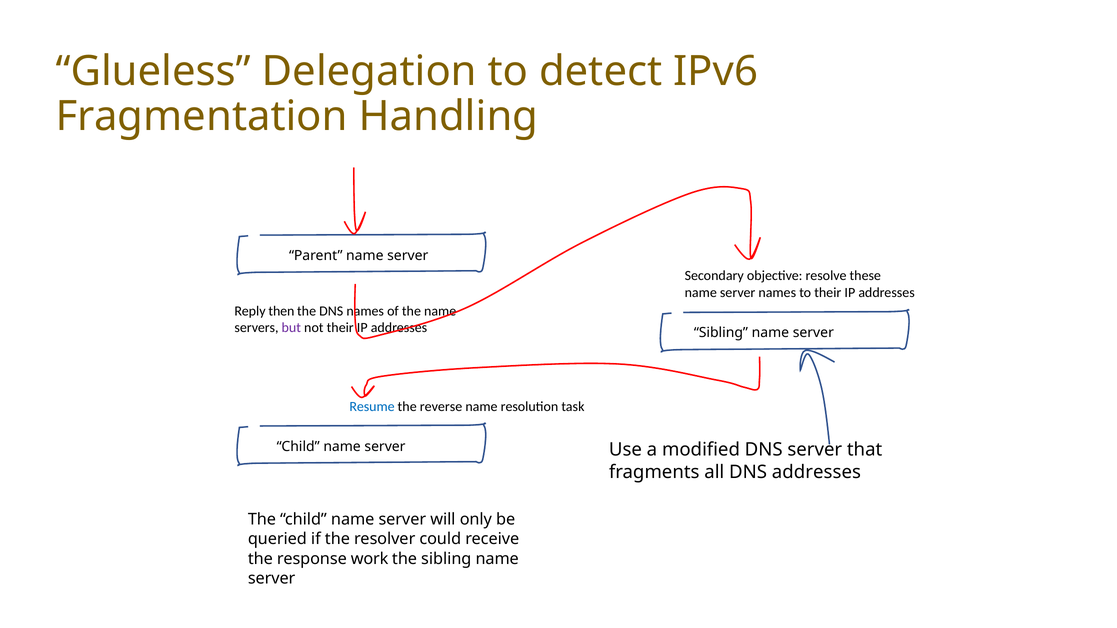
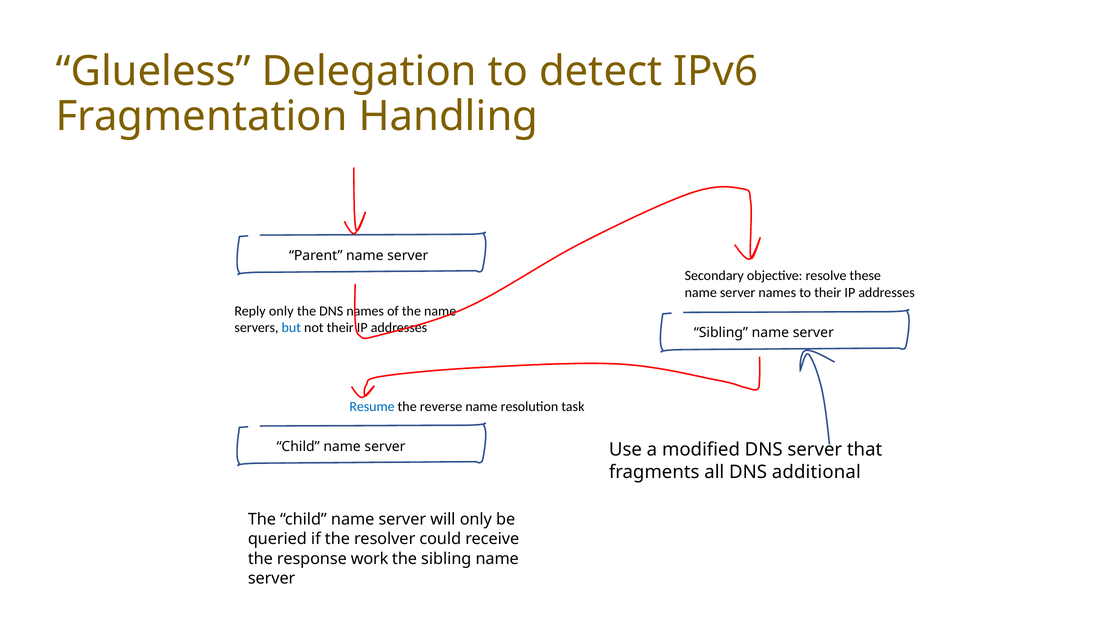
Reply then: then -> only
but colour: purple -> blue
DNS addresses: addresses -> additional
